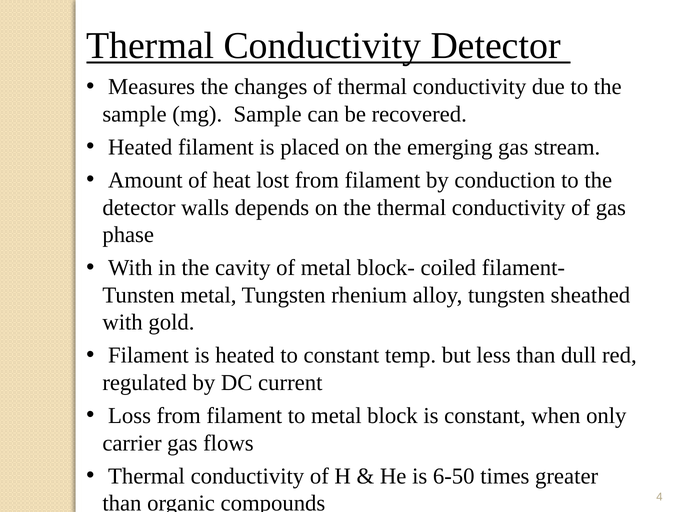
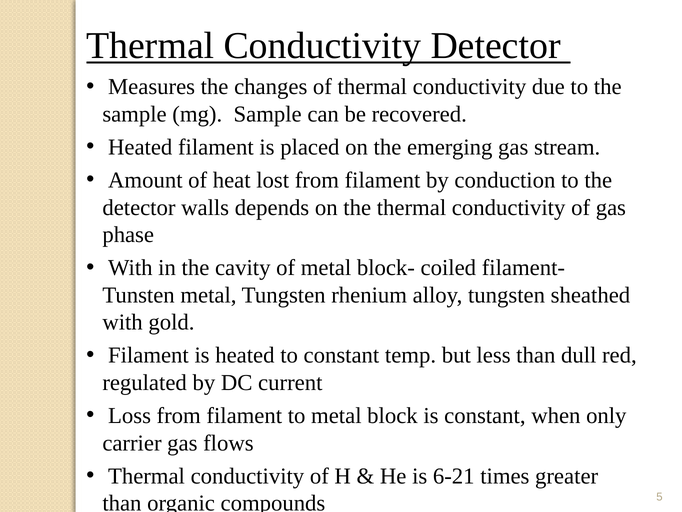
6-50: 6-50 -> 6-21
4: 4 -> 5
